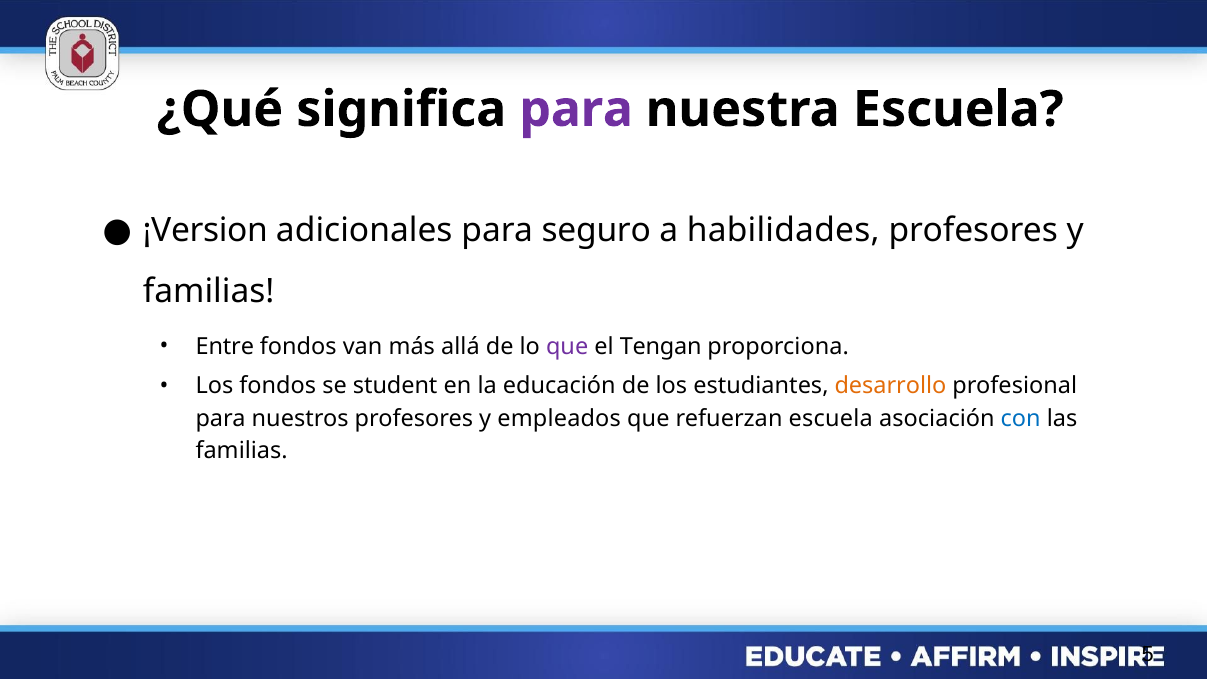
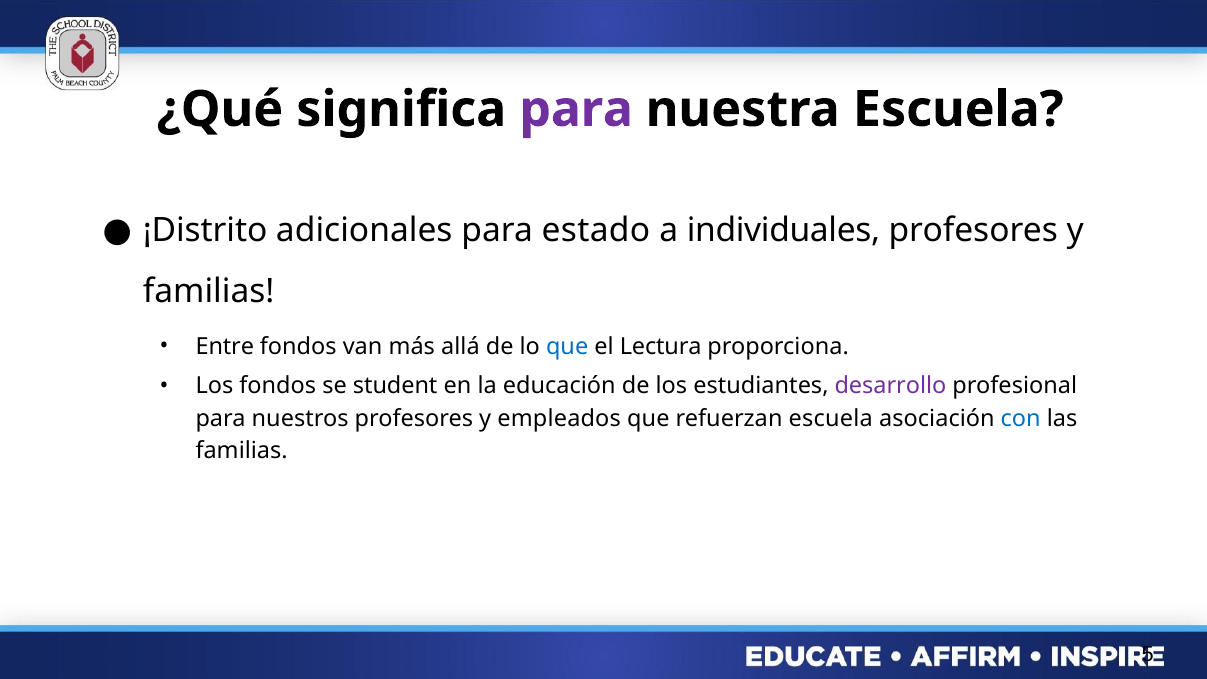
¡Version: ¡Version -> ¡Distrito
seguro: seguro -> estado
habilidades: habilidades -> individuales
que at (567, 346) colour: purple -> blue
Tengan: Tengan -> Lectura
desarrollo colour: orange -> purple
